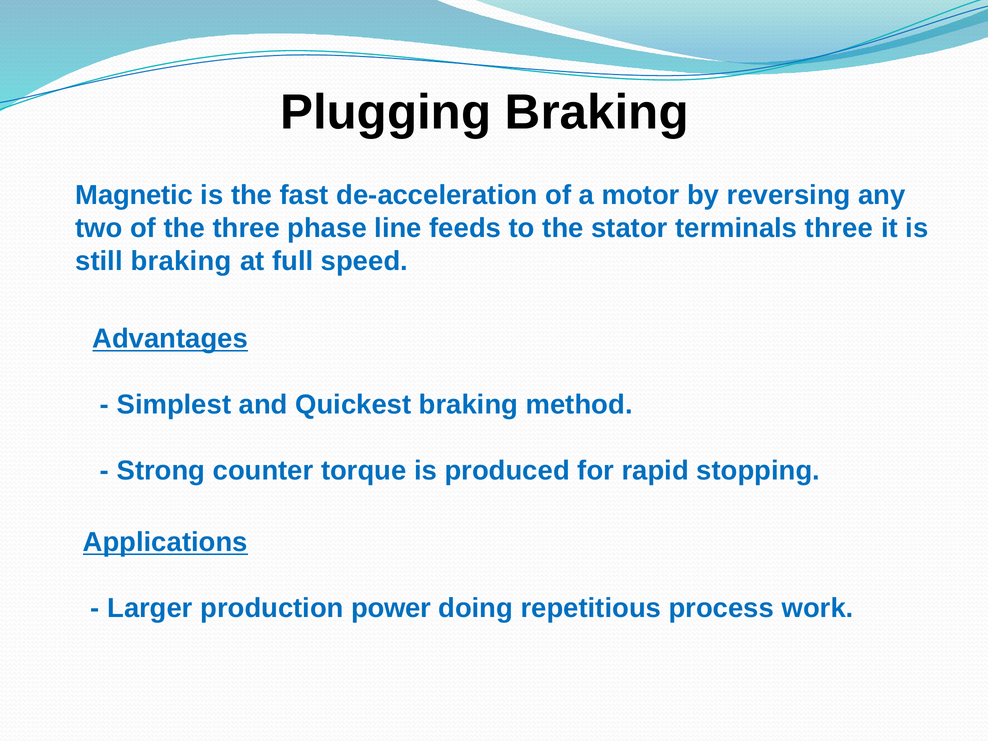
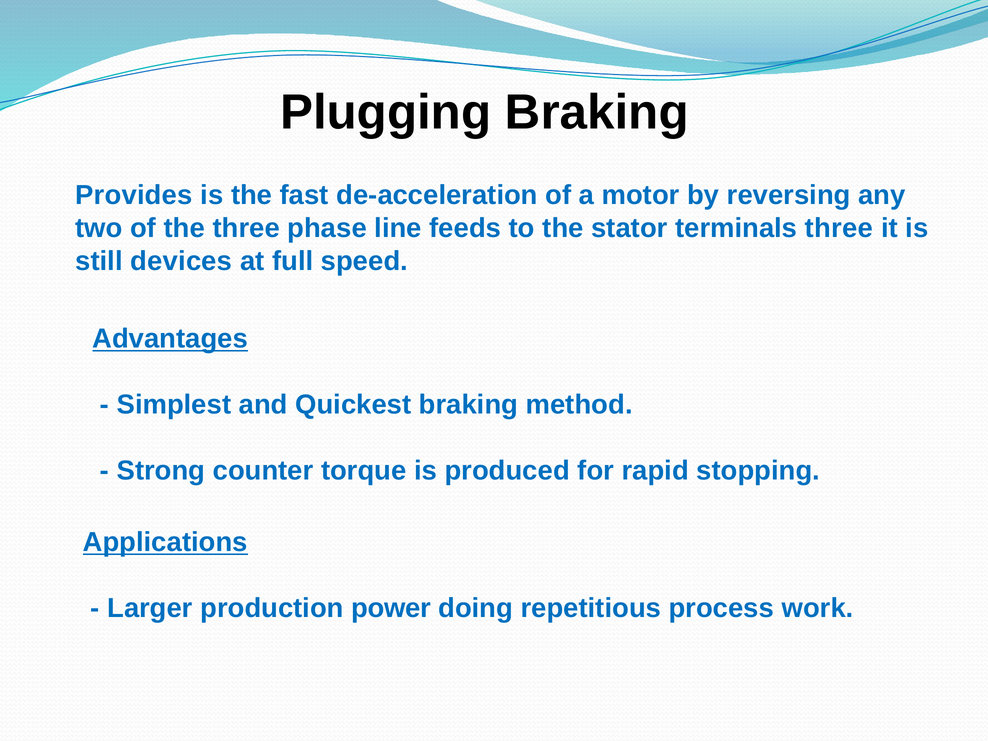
Magnetic: Magnetic -> Provides
still braking: braking -> devices
